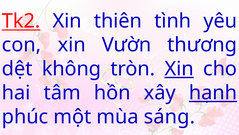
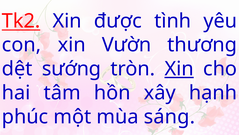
thiên: thiên -> được
không: không -> sướng
hạnh underline: present -> none
